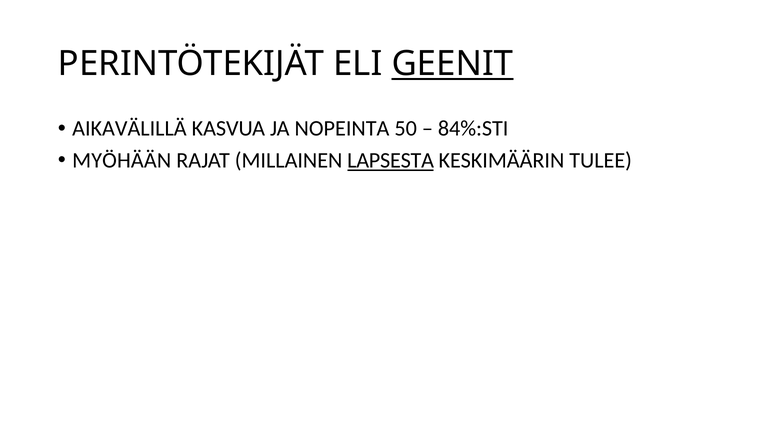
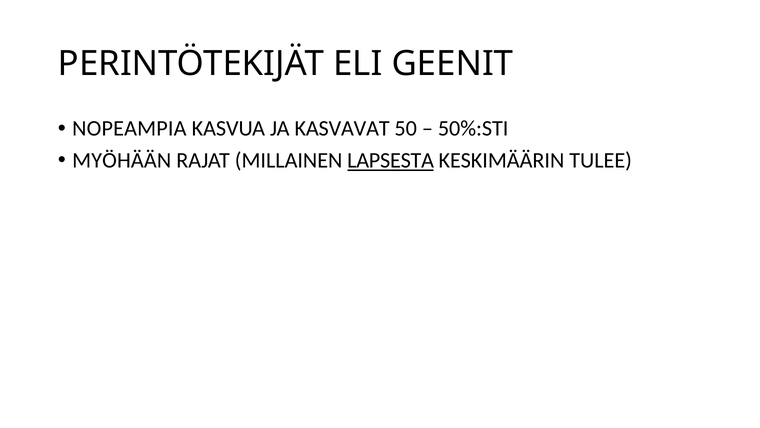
GEENIT underline: present -> none
AIKAVÄLILLÄ: AIKAVÄLILLÄ -> NOPEAMPIA
NOPEINTA: NOPEINTA -> KASVAVAT
84%:STI: 84%:STI -> 50%:STI
